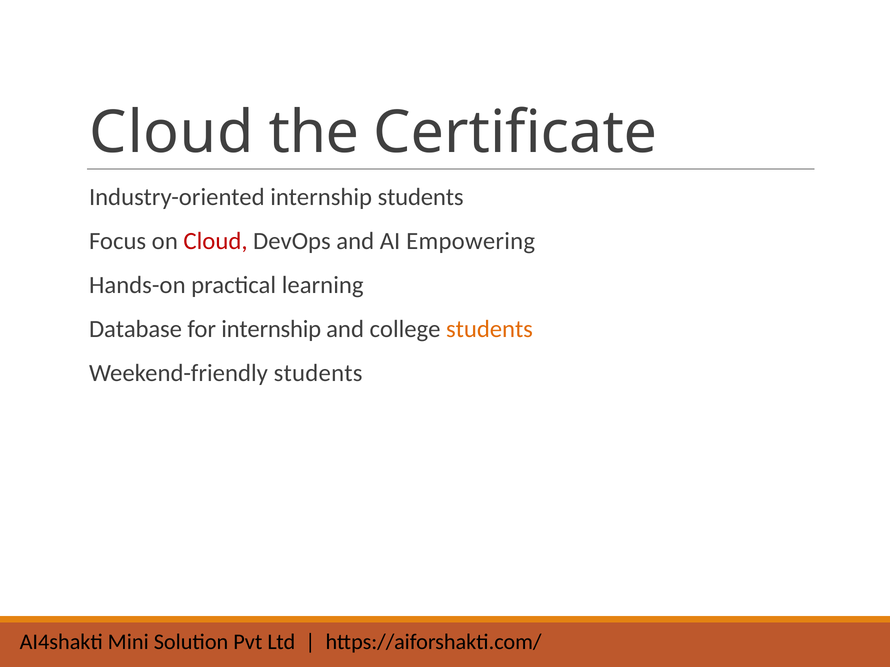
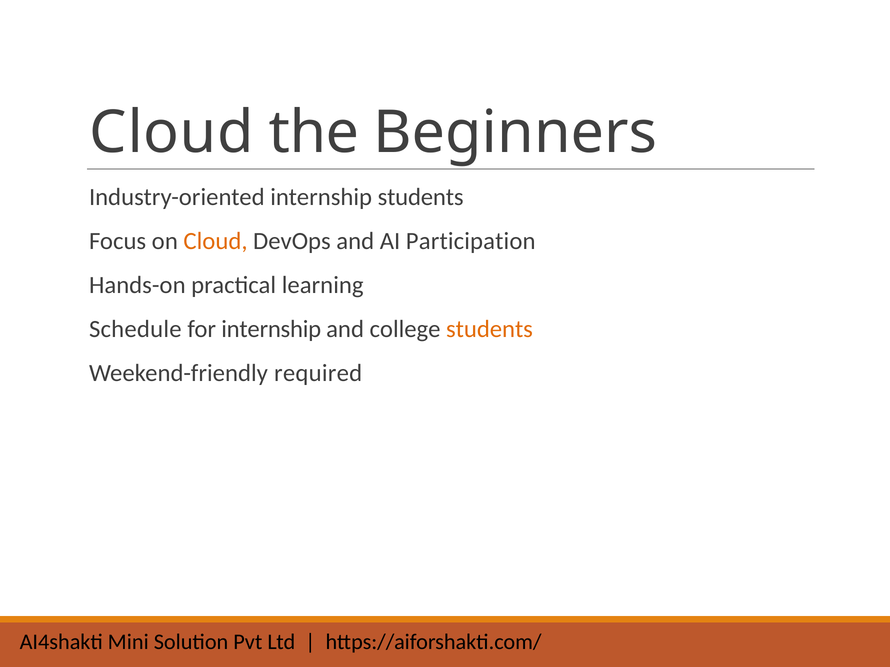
Certificate: Certificate -> Beginners
Cloud at (216, 241) colour: red -> orange
Empowering: Empowering -> Participation
Database: Database -> Schedule
Weekend-friendly students: students -> required
